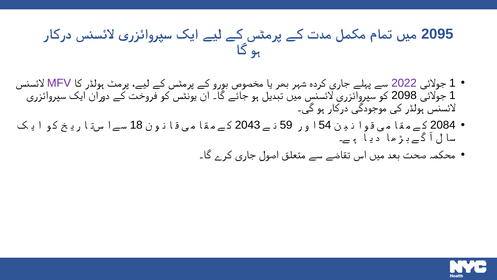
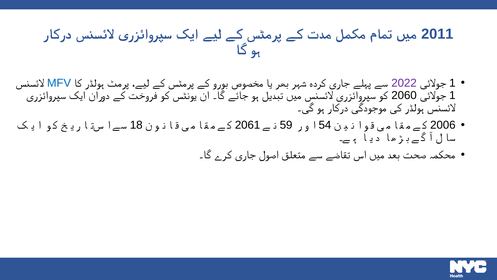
2095: 2095 -> 2011
MFV colour: purple -> blue
2098: 2098 -> 2060
2043: 2043 -> 2061
2084: 2084 -> 2006
